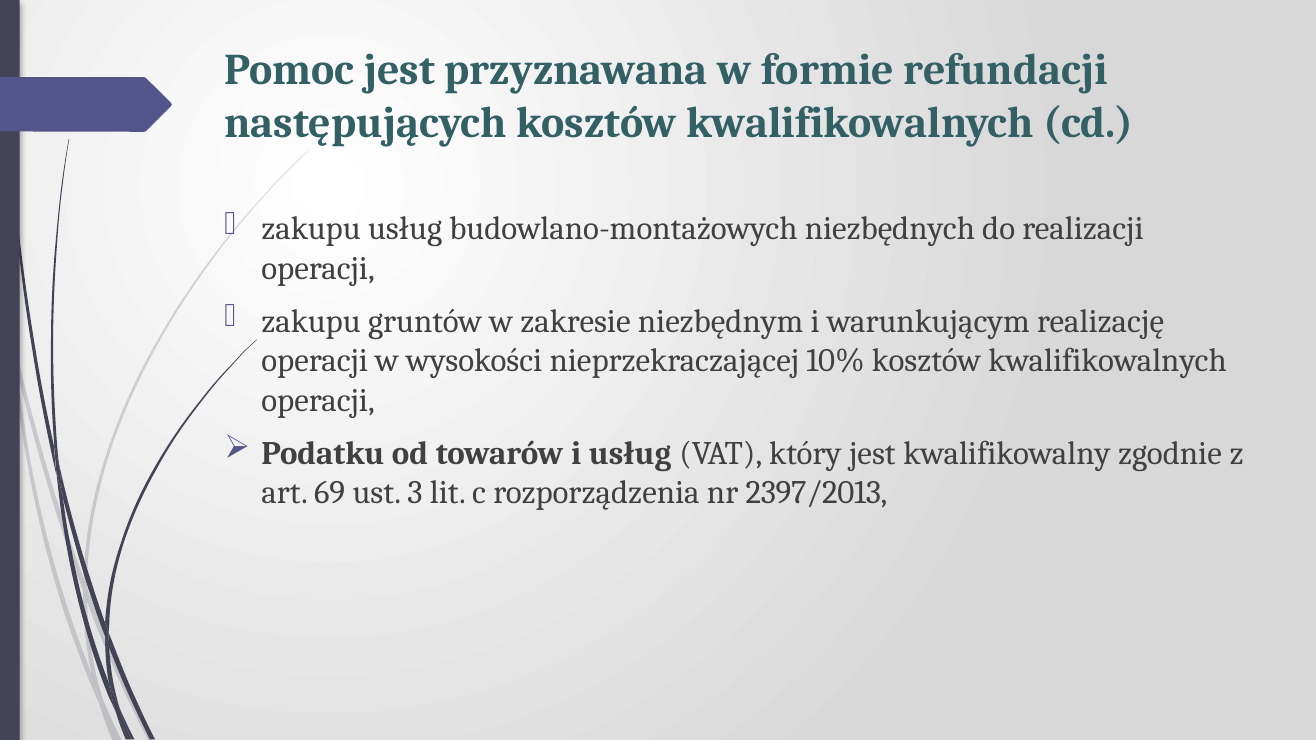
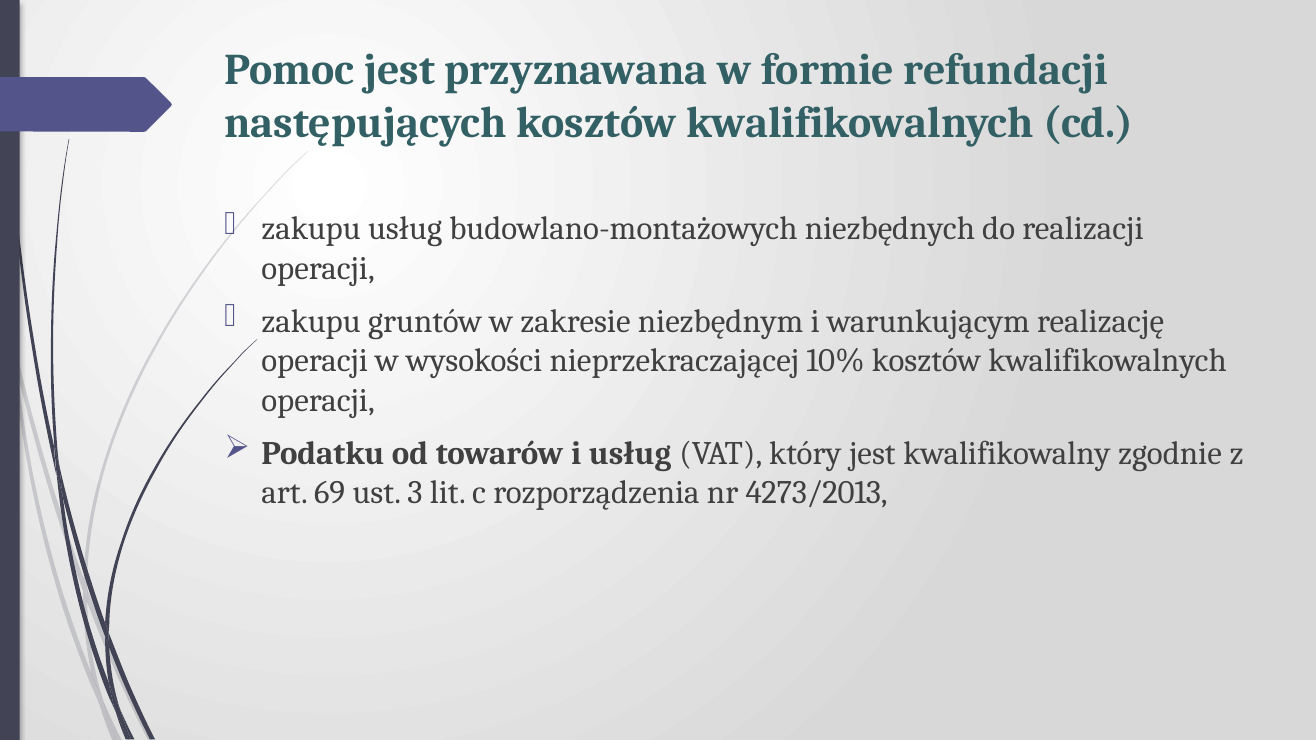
2397/2013: 2397/2013 -> 4273/2013
